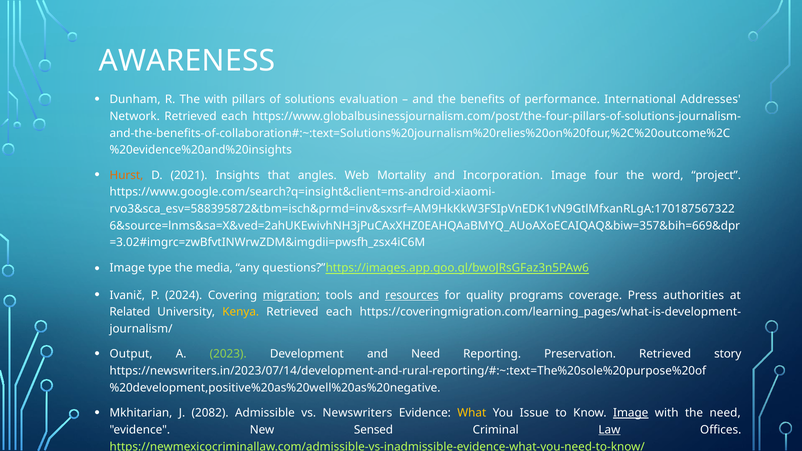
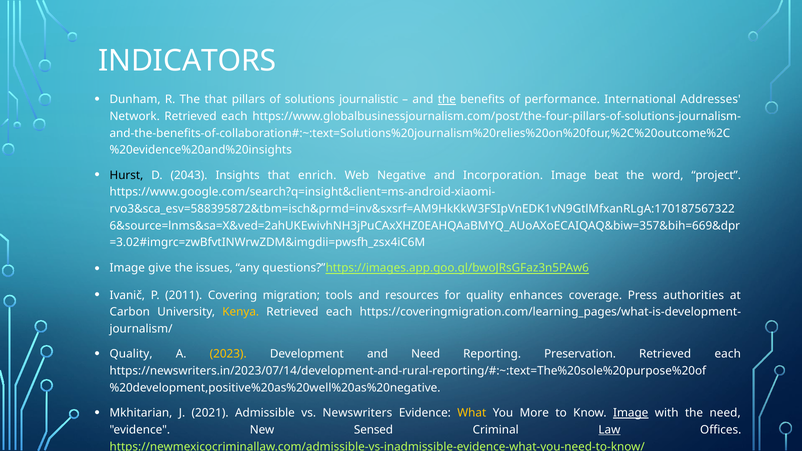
AWARENESS: AWARENESS -> INDICATORS
The with: with -> that
evaluation: evaluation -> journalistic
the at (447, 100) underline: none -> present
Hurst colour: orange -> black
2021: 2021 -> 2043
angles: angles -> enrich
Mortality: Mortality -> Negative
four: four -> beat
type: type -> give
media: media -> issues
2024: 2024 -> 2011
migration underline: present -> none
resources underline: present -> none
programs: programs -> enhances
Related: Related -> Carbon
Output at (131, 354): Output -> Quality
2023 colour: light green -> yellow
story at (728, 354): story -> each
2082: 2082 -> 2021
Issue: Issue -> More
